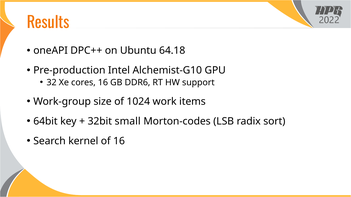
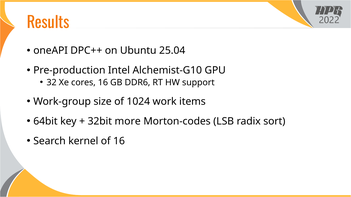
64.18: 64.18 -> 25.04
small: small -> more
